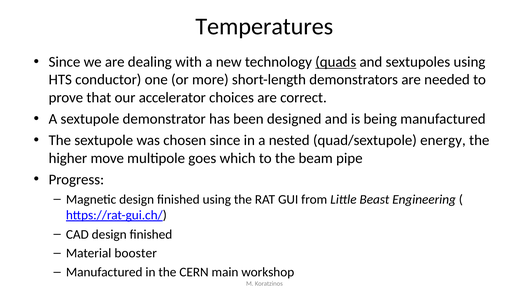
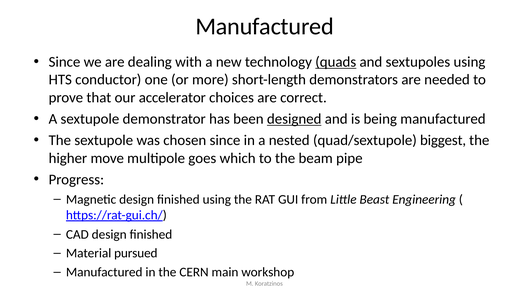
Temperatures at (264, 26): Temperatures -> Manufactured
designed underline: none -> present
energy: energy -> biggest
booster: booster -> pursued
